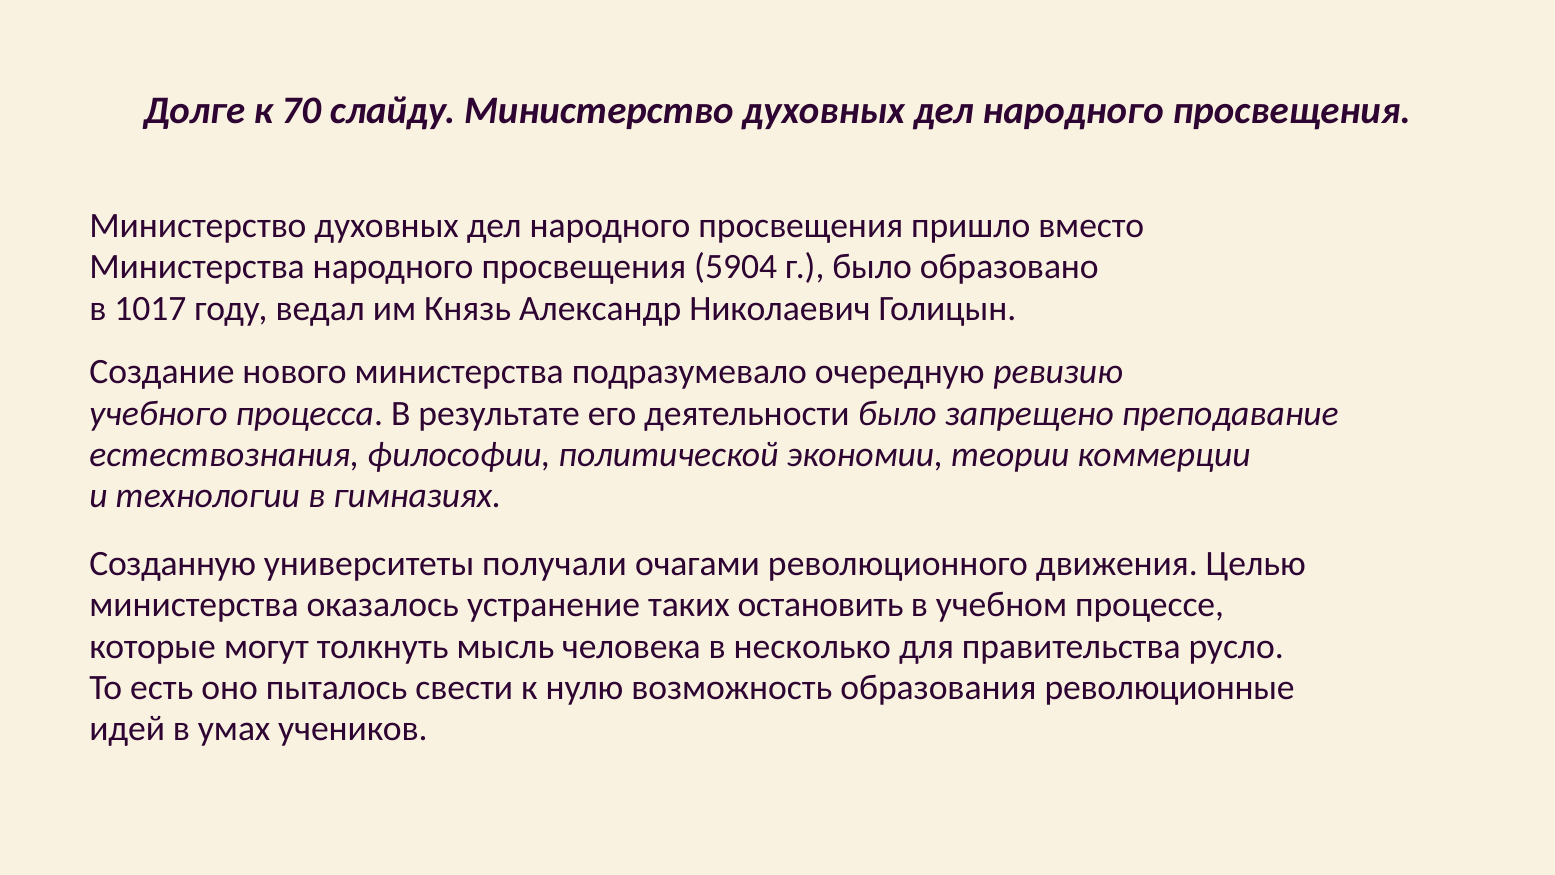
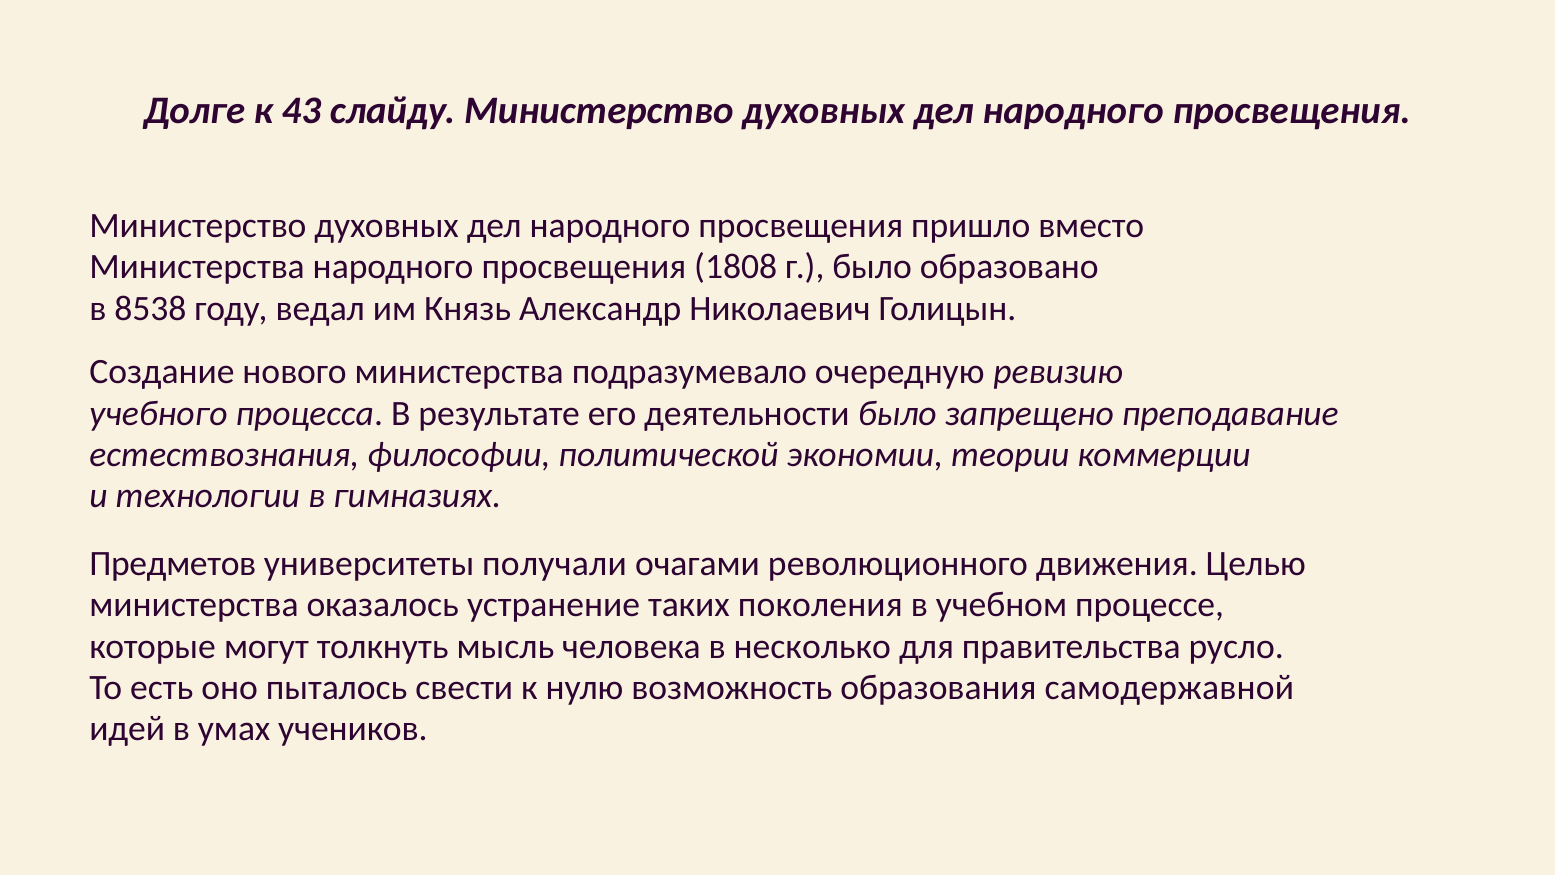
70: 70 -> 43
5904: 5904 -> 1808
1017: 1017 -> 8538
Созданную: Созданную -> Предметов
остановить: остановить -> поколения
революционные: революционные -> самодержавной
